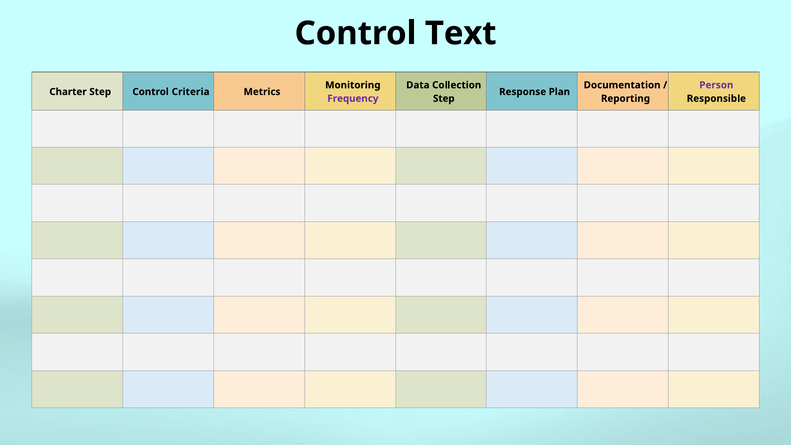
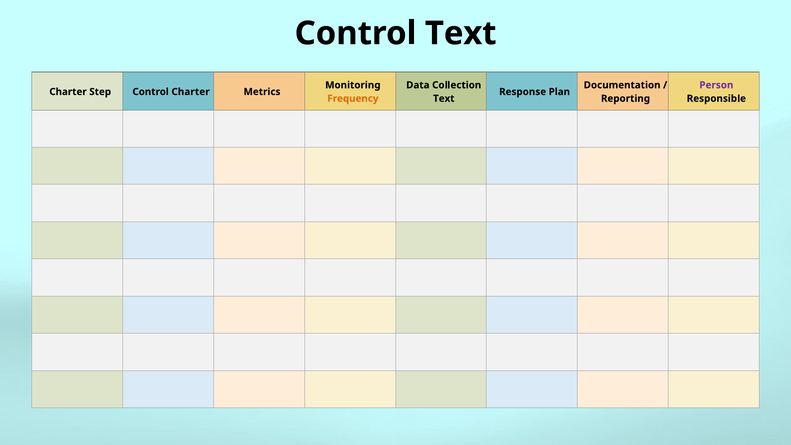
Control Criteria: Criteria -> Charter
Frequency colour: purple -> orange
Step at (444, 99): Step -> Text
